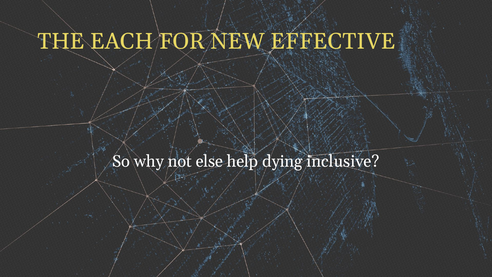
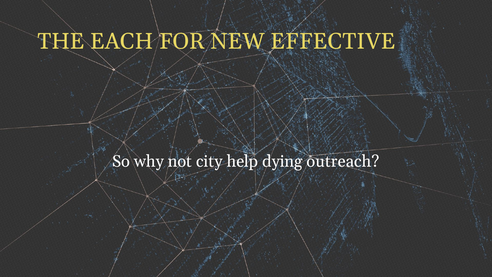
else: else -> city
inclusive: inclusive -> outreach
